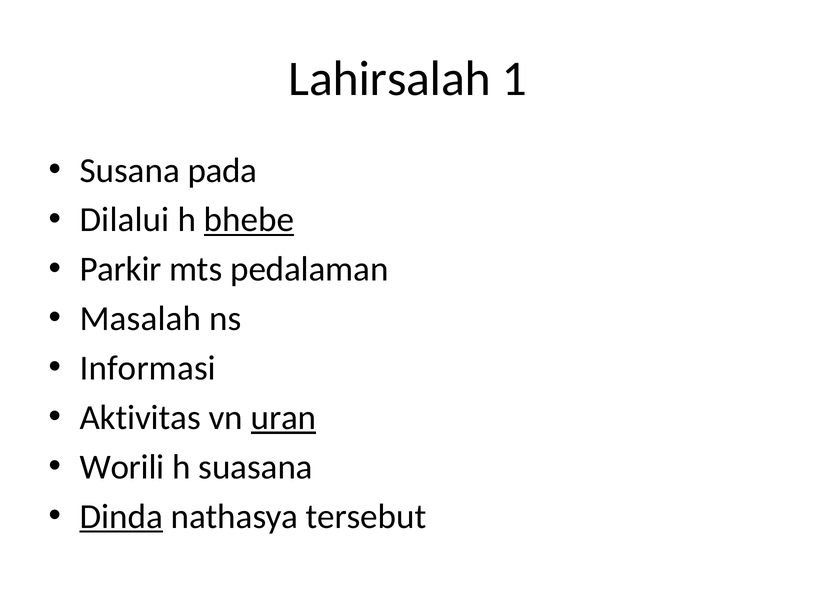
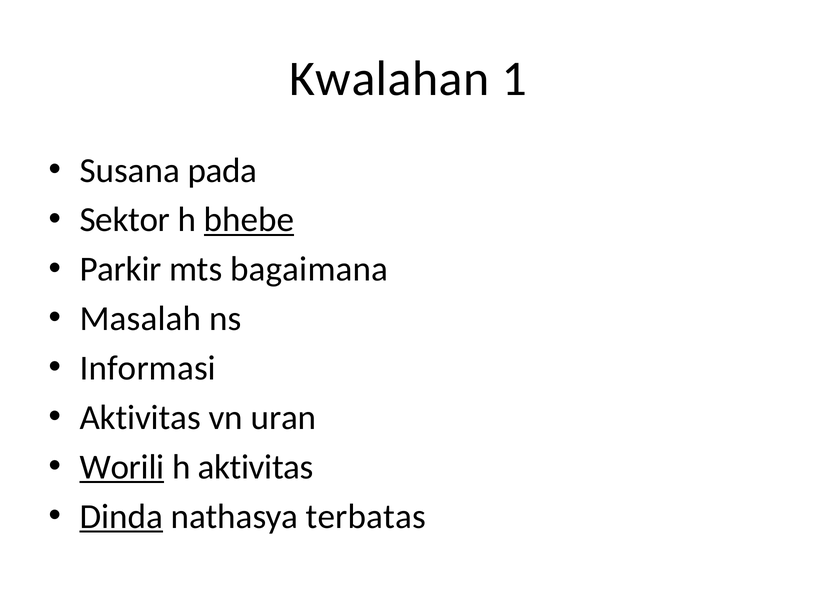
Lahirsalah: Lahirsalah -> Kwalahan
Dilalui: Dilalui -> Sektor
pedalaman: pedalaman -> bagaimana
uran underline: present -> none
Worili underline: none -> present
h suasana: suasana -> aktivitas
tersebut: tersebut -> terbatas
